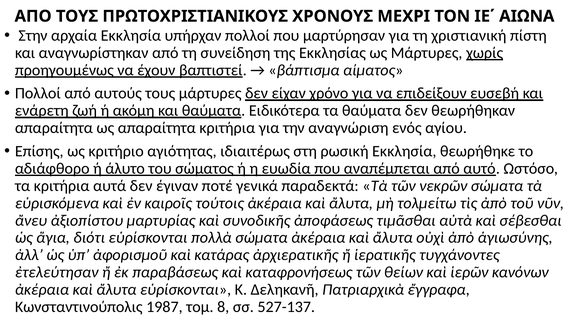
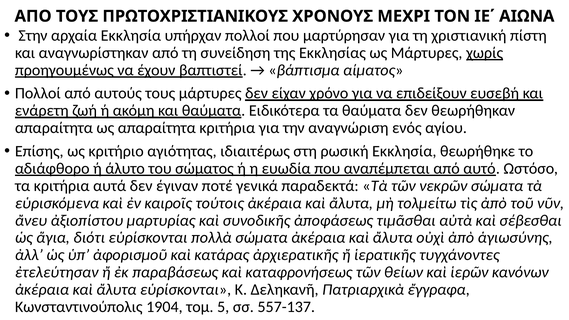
1987: 1987 -> 1904
8: 8 -> 5
527-137: 527-137 -> 557-137
